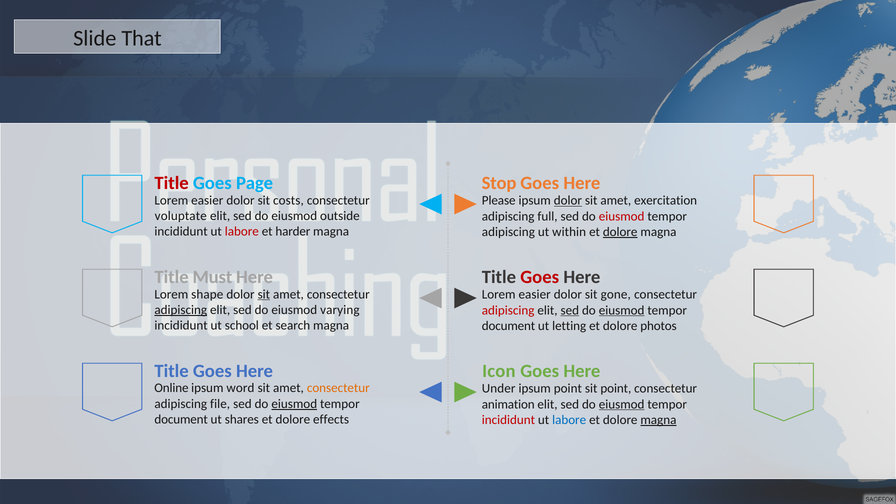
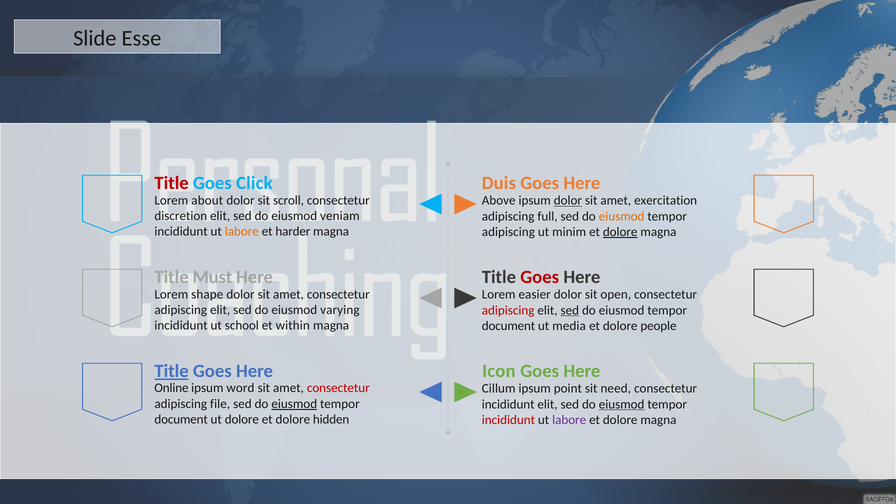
That: That -> Esse
Stop: Stop -> Duis
Page: Page -> Click
easier at (207, 200): easier -> about
costs: costs -> scroll
Please: Please -> Above
voluptate: voluptate -> discretion
outside: outside -> veniam
eiusmod at (622, 216) colour: red -> orange
labore at (242, 232) colour: red -> orange
within: within -> minim
sit at (264, 294) underline: present -> none
gone: gone -> open
adipiscing at (181, 310) underline: present -> none
eiusmod at (622, 310) underline: present -> none
search: search -> within
letting: letting -> media
photos: photos -> people
Title at (172, 371) underline: none -> present
consectetur at (338, 388) colour: orange -> red
Under: Under -> Cillum
sit point: point -> need
animation at (508, 404): animation -> incididunt
ut shares: shares -> dolore
effects: effects -> hidden
labore at (569, 420) colour: blue -> purple
magna at (658, 420) underline: present -> none
